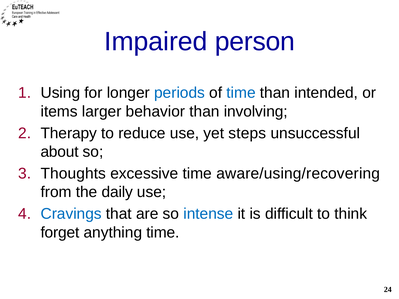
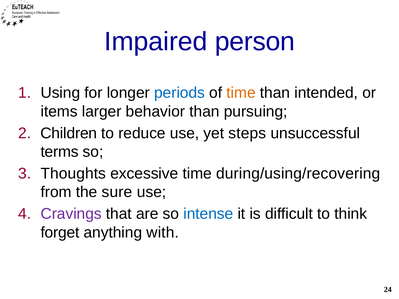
time at (241, 93) colour: blue -> orange
involving: involving -> pursuing
Therapy: Therapy -> Children
about: about -> terms
aware/using/recovering: aware/using/recovering -> during/using/recovering
daily: daily -> sure
Cravings colour: blue -> purple
anything time: time -> with
